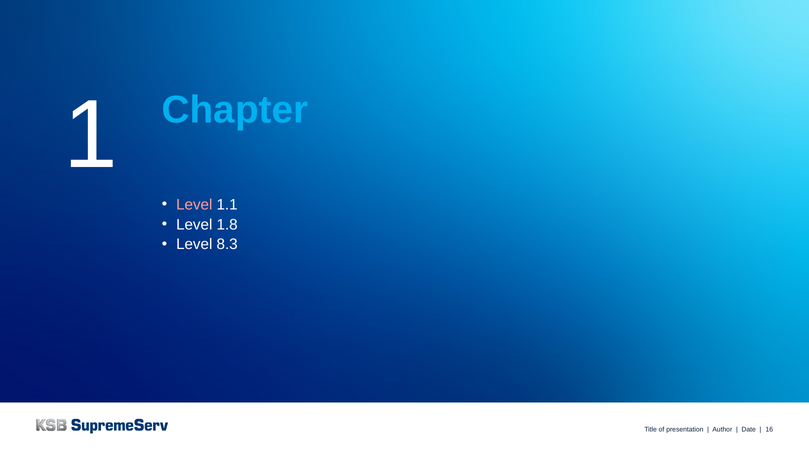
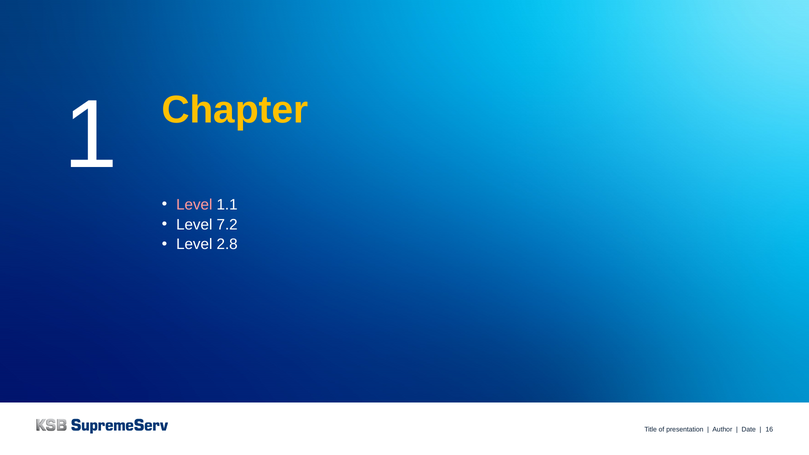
Chapter colour: light blue -> yellow
1.8: 1.8 -> 7.2
8.3: 8.3 -> 2.8
